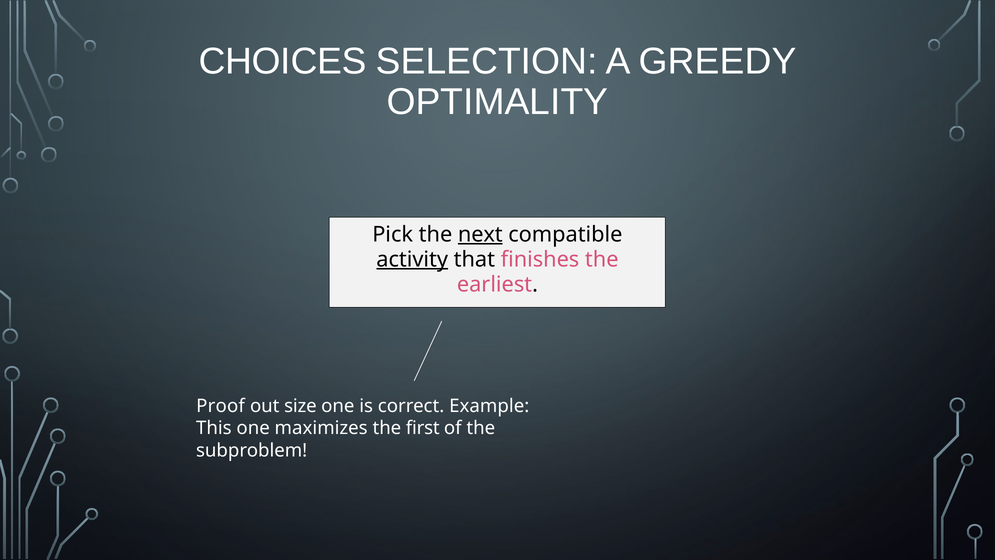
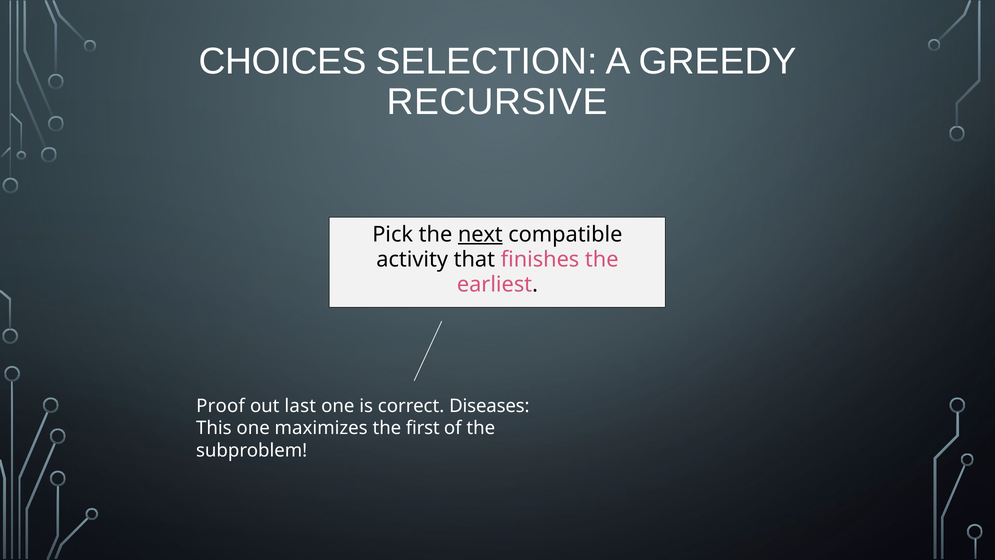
OPTIMALITY: OPTIMALITY -> RECURSIVE
activity underline: present -> none
size: size -> last
Example: Example -> Diseases
